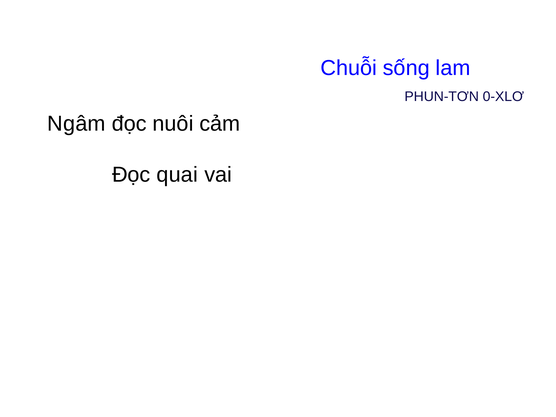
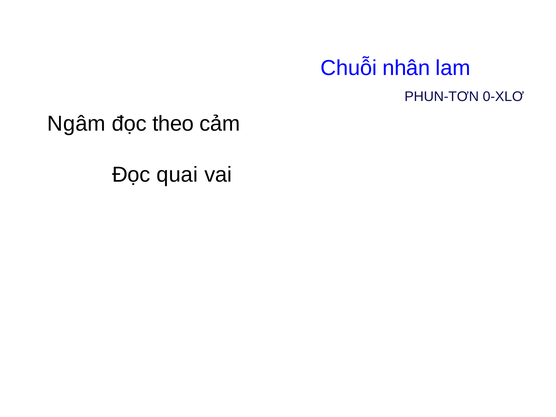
sống: sống -> nhân
nuôi: nuôi -> theo
